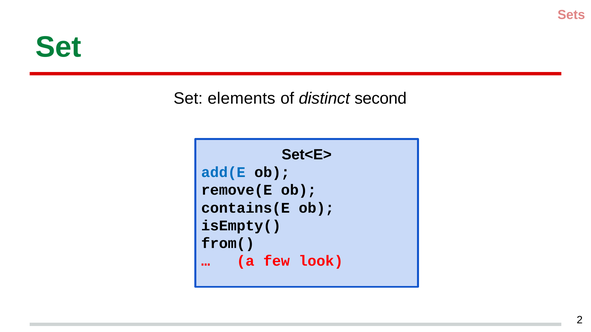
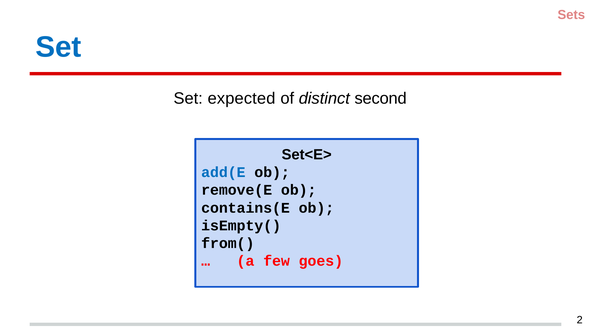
Set at (58, 47) colour: green -> blue
elements: elements -> expected
look: look -> goes
